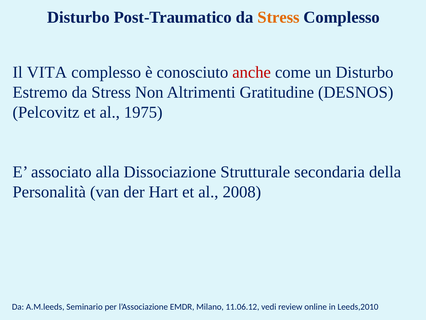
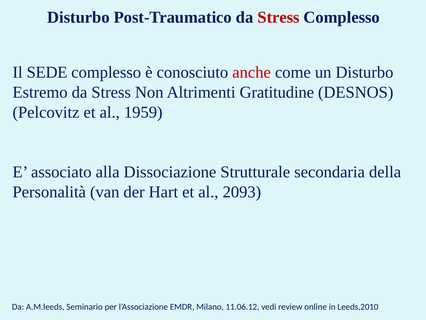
Stress at (279, 17) colour: orange -> red
VITA: VITA -> SEDE
1975: 1975 -> 1959
2008: 2008 -> 2093
